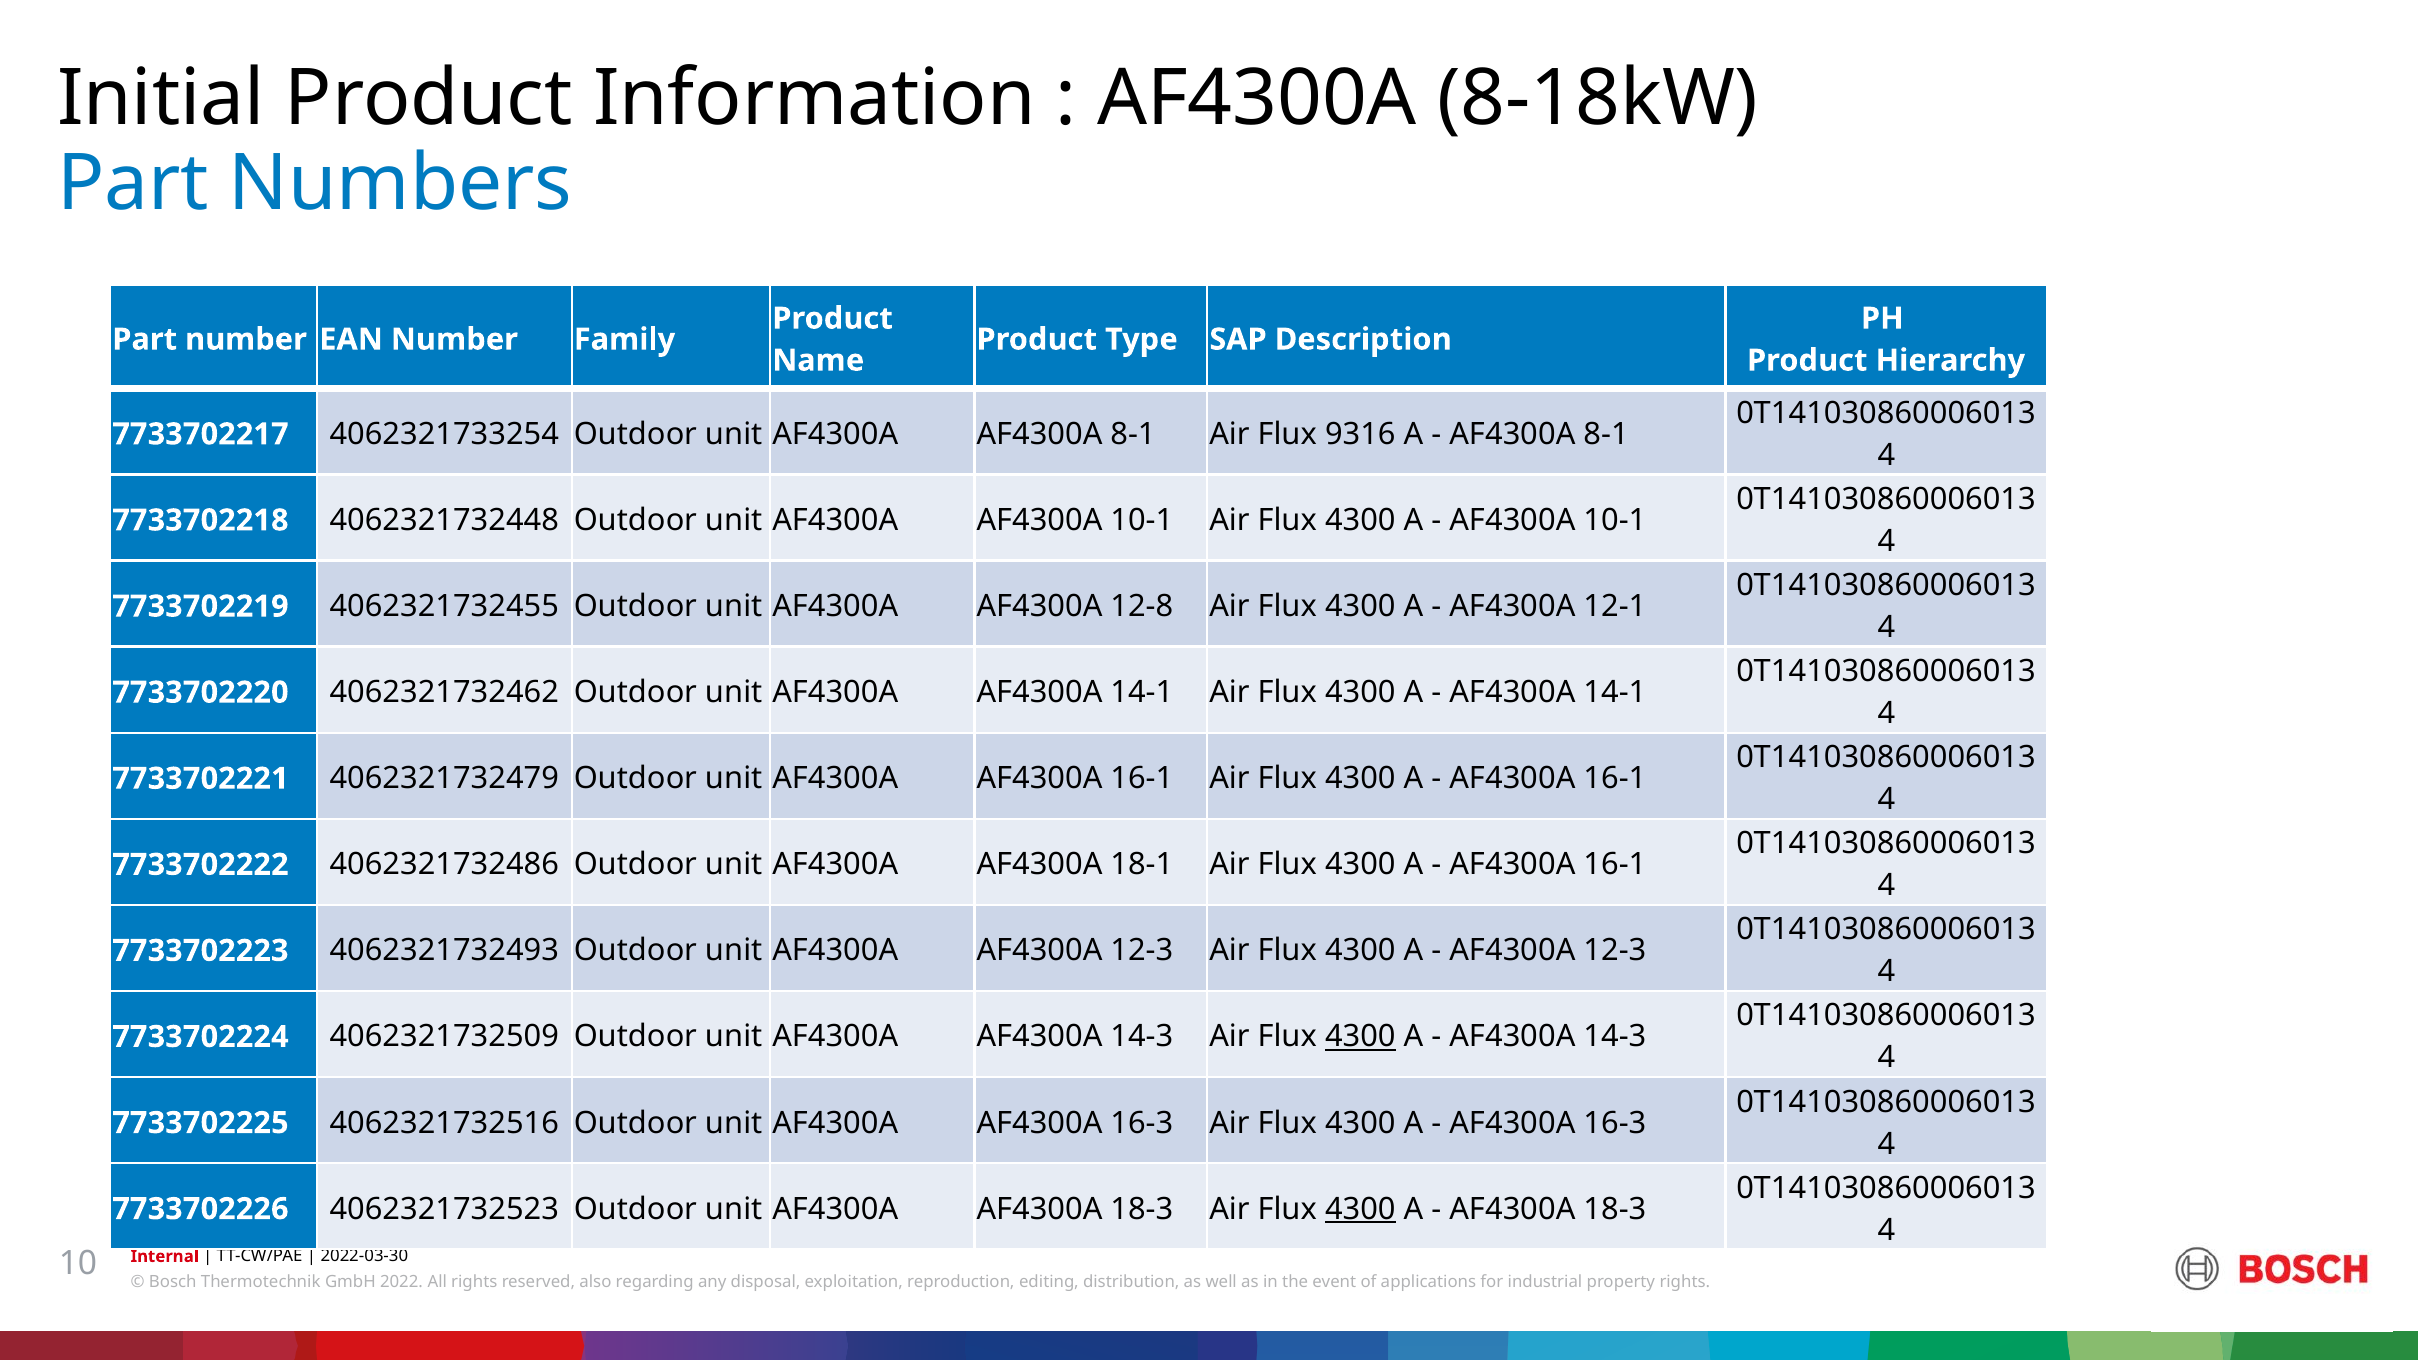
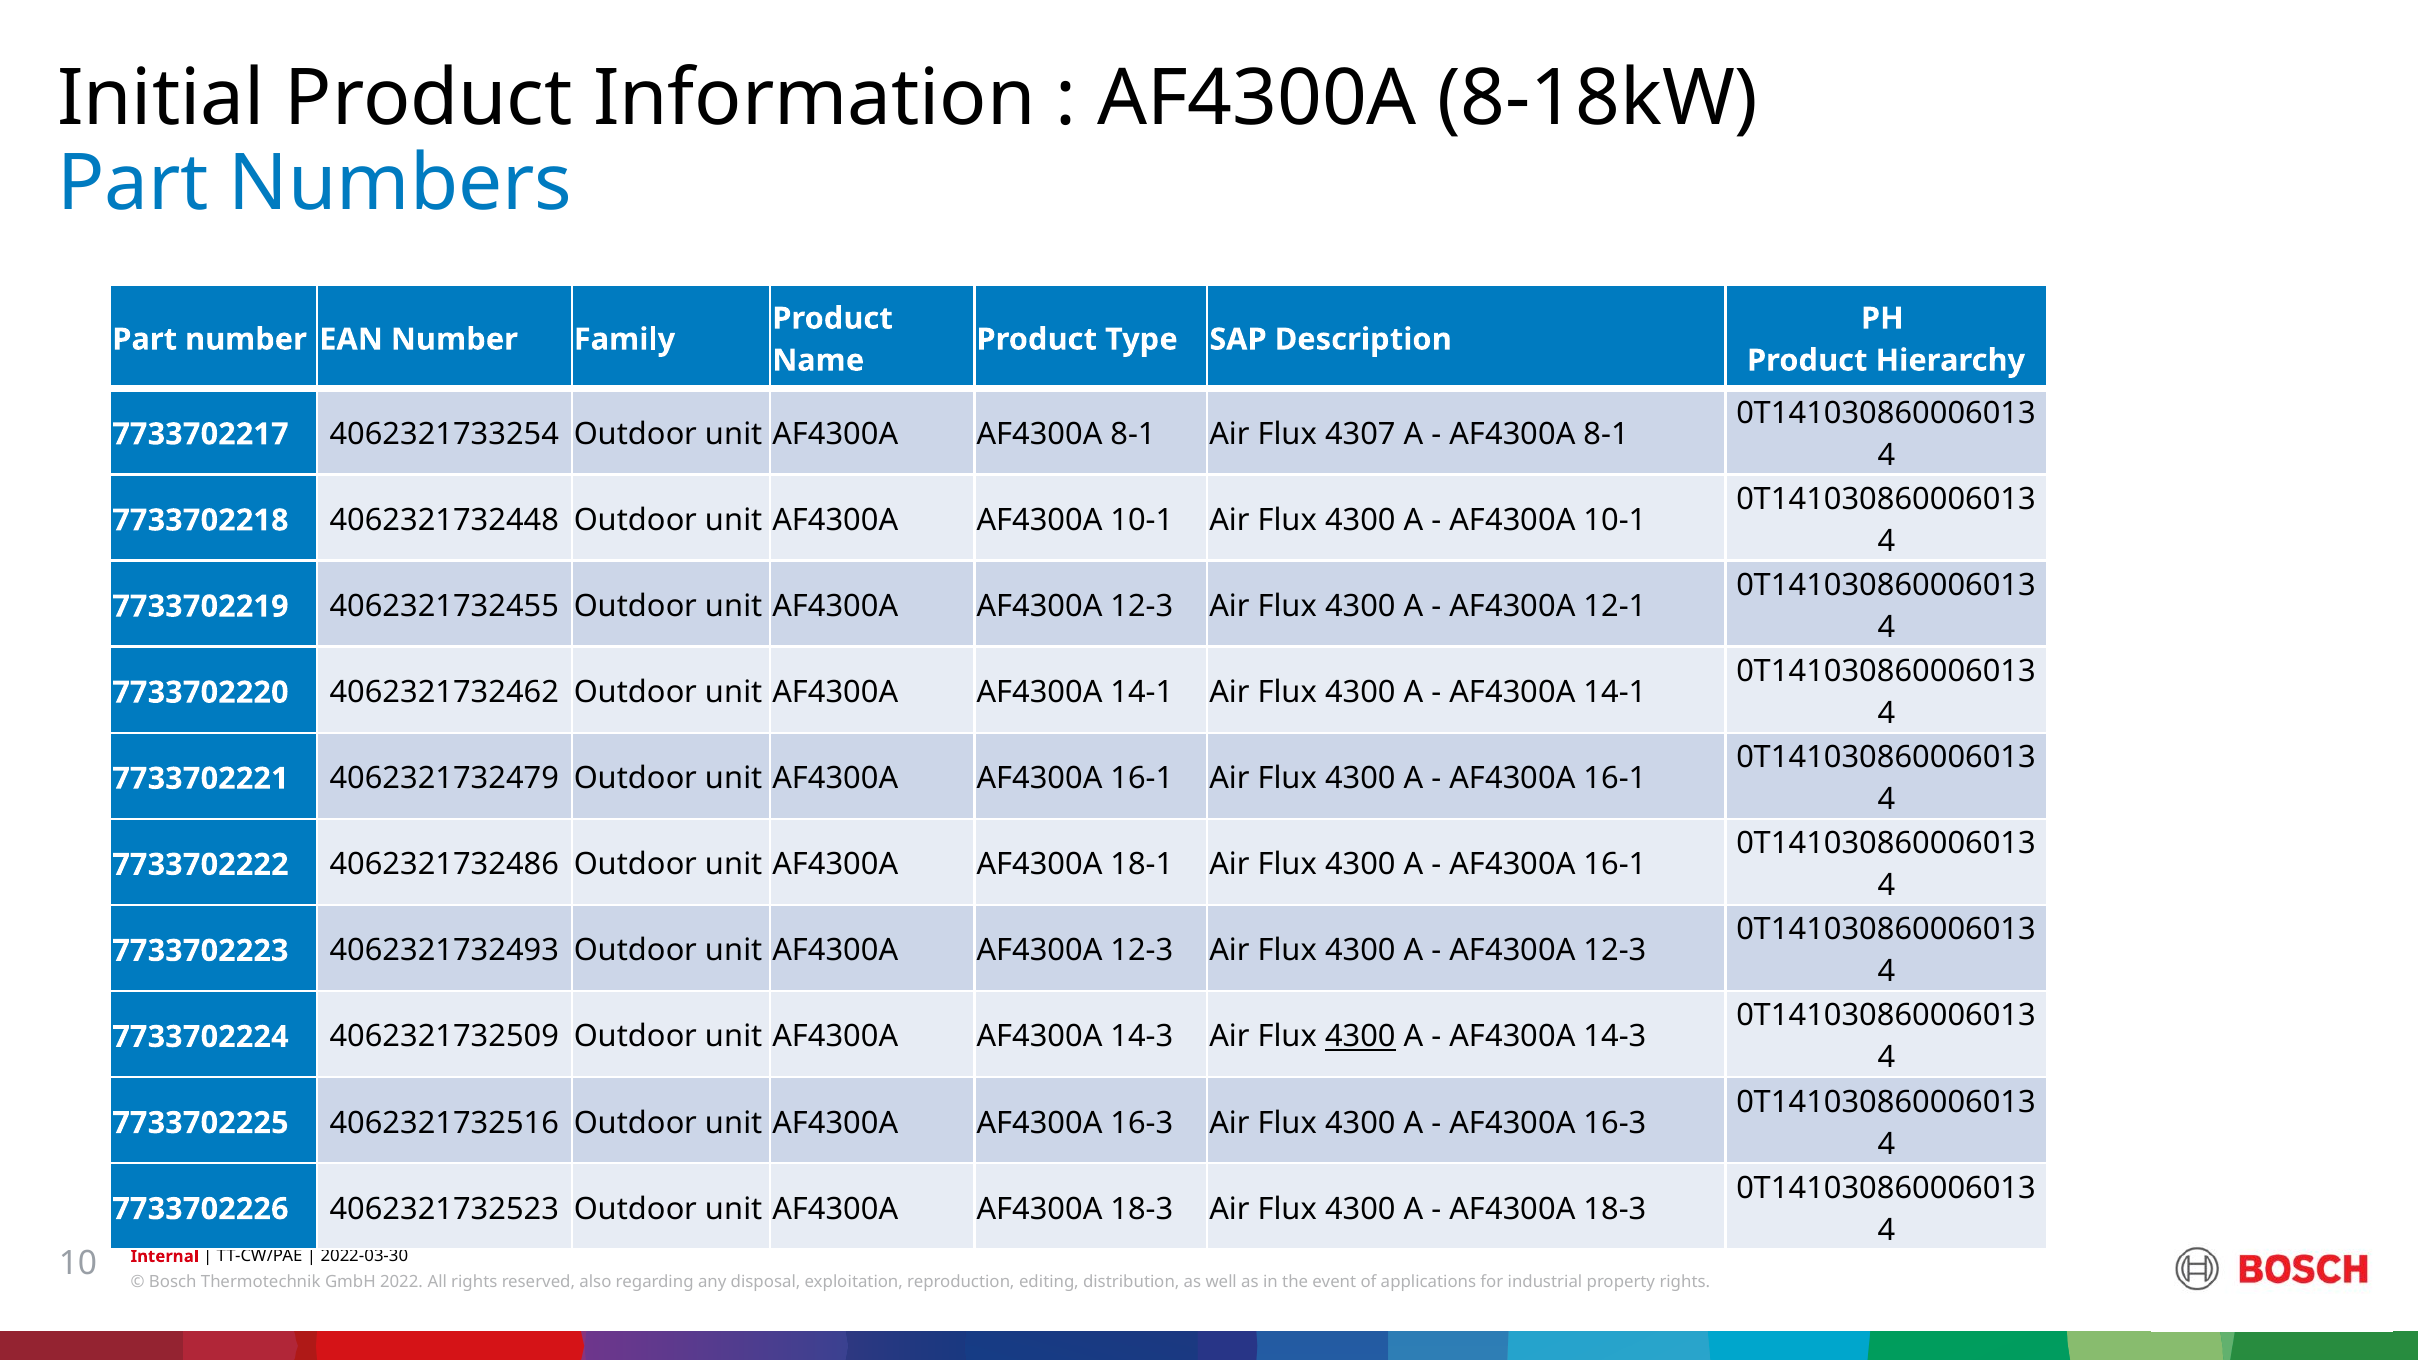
9316: 9316 -> 4307
12-8 at (1142, 607): 12-8 -> 12-3
4300 at (1360, 1209) underline: present -> none
